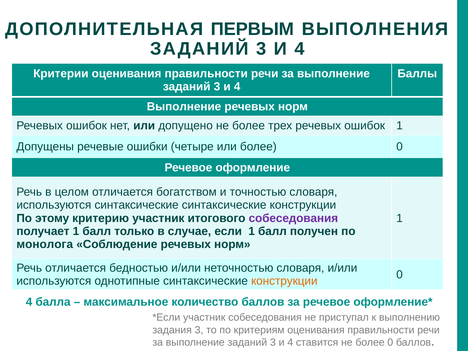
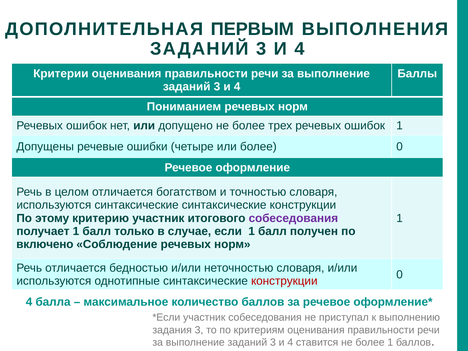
Выполнение at (184, 107): Выполнение -> Пониманием
монолога: монолога -> включено
конструкции at (284, 281) colour: orange -> red
не более 0: 0 -> 1
